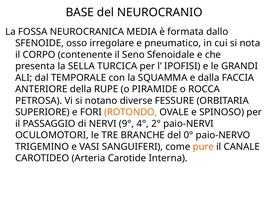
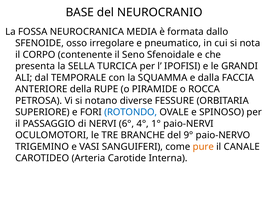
ROTONDO colour: orange -> blue
9°: 9° -> 6°
2°: 2° -> 1°
0°: 0° -> 9°
